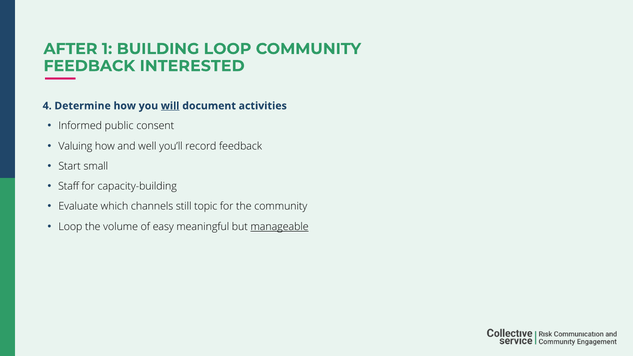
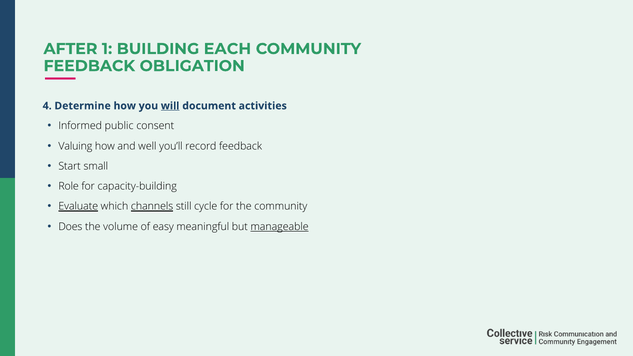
BUILDING LOOP: LOOP -> EACH
INTERESTED: INTERESTED -> OBLIGATION
Staff: Staff -> Role
Evaluate underline: none -> present
channels underline: none -> present
topic: topic -> cycle
Loop at (70, 227): Loop -> Does
